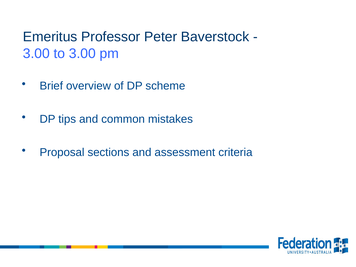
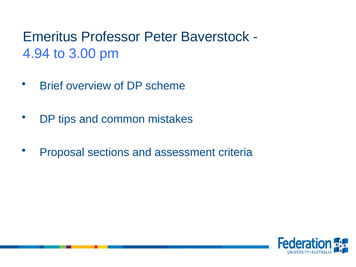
3.00 at (36, 53): 3.00 -> 4.94
